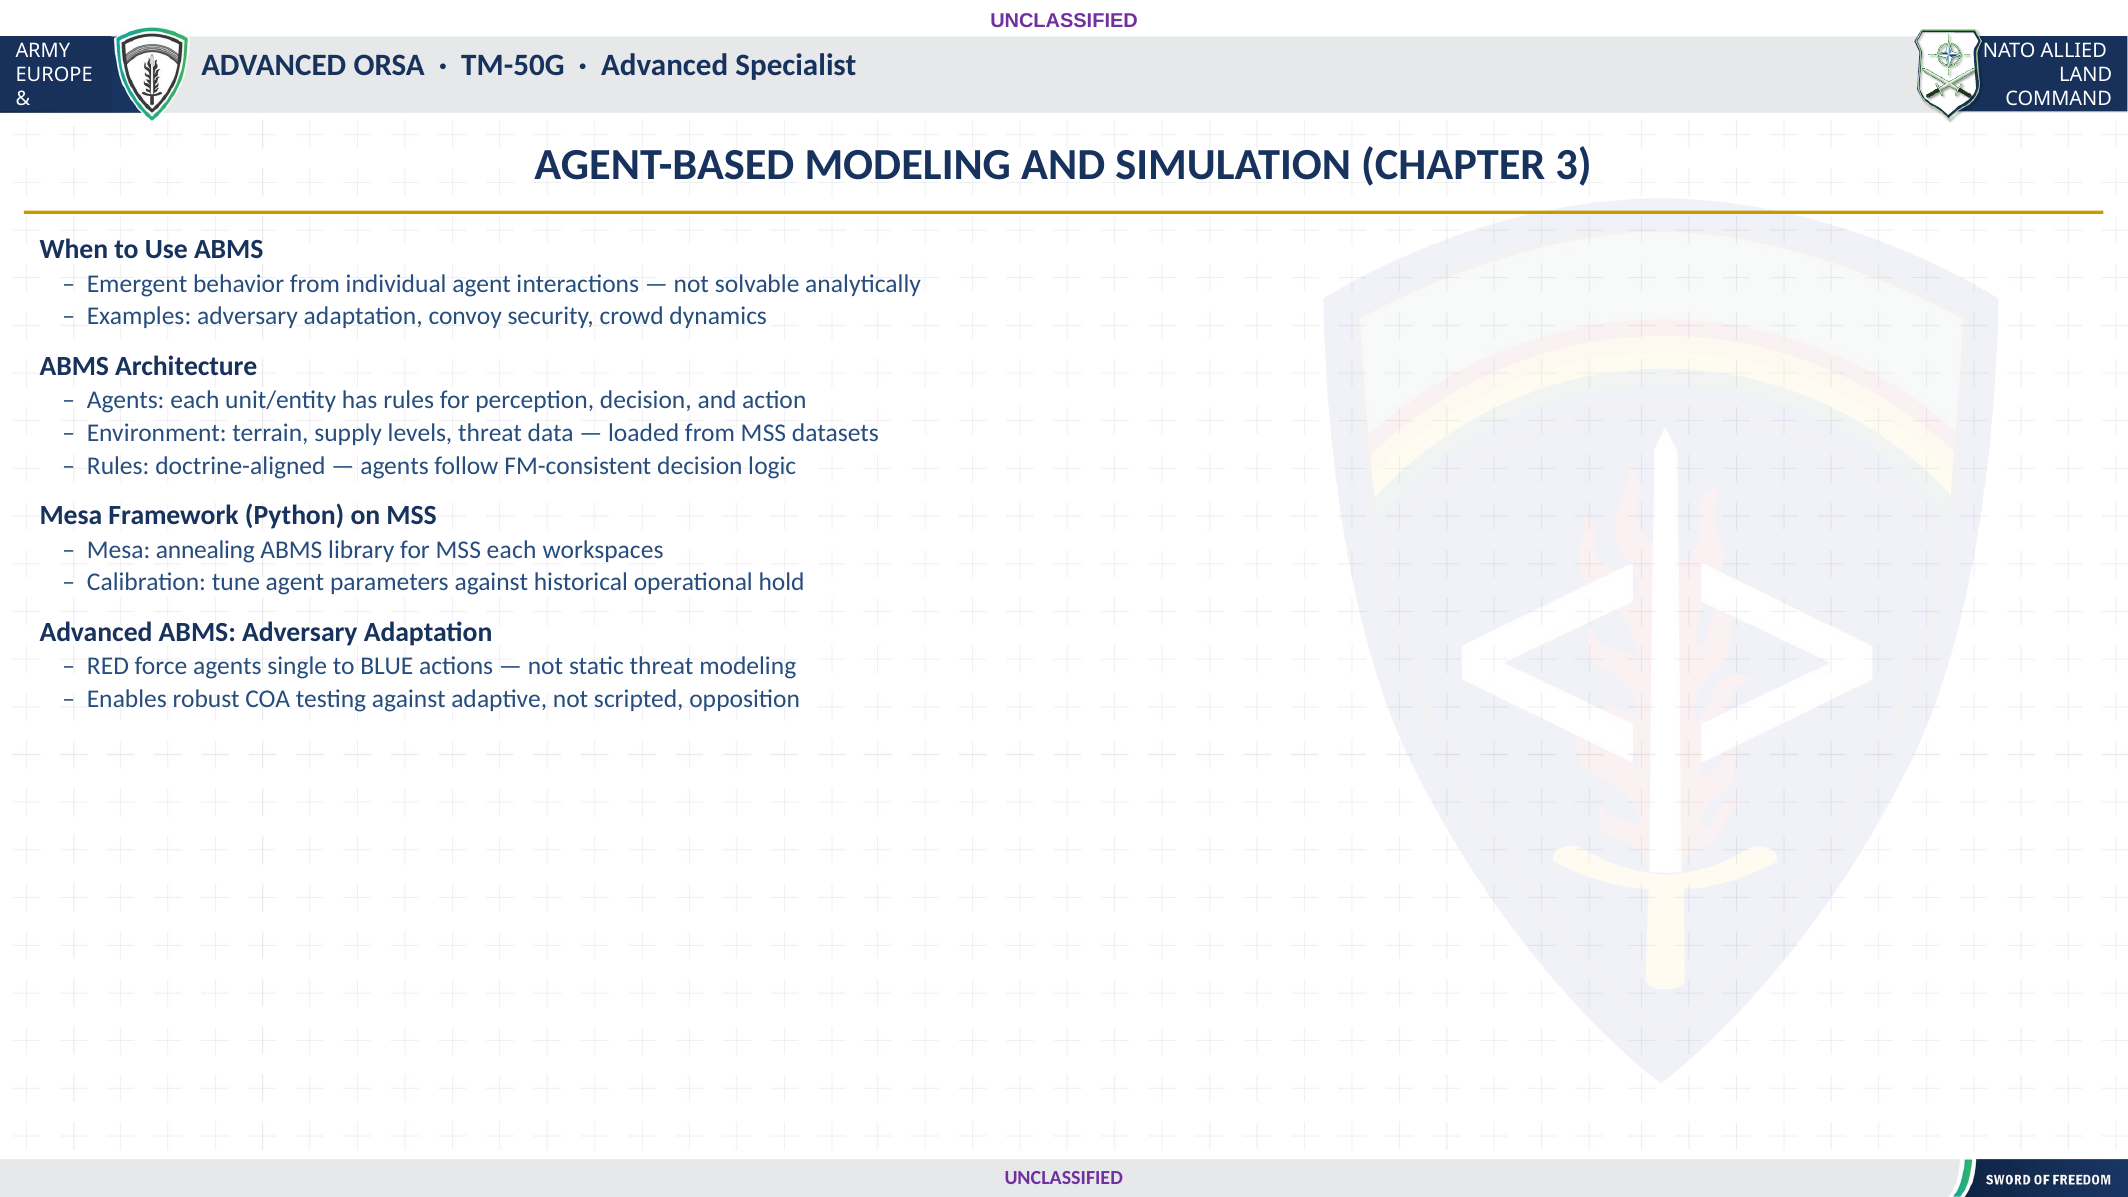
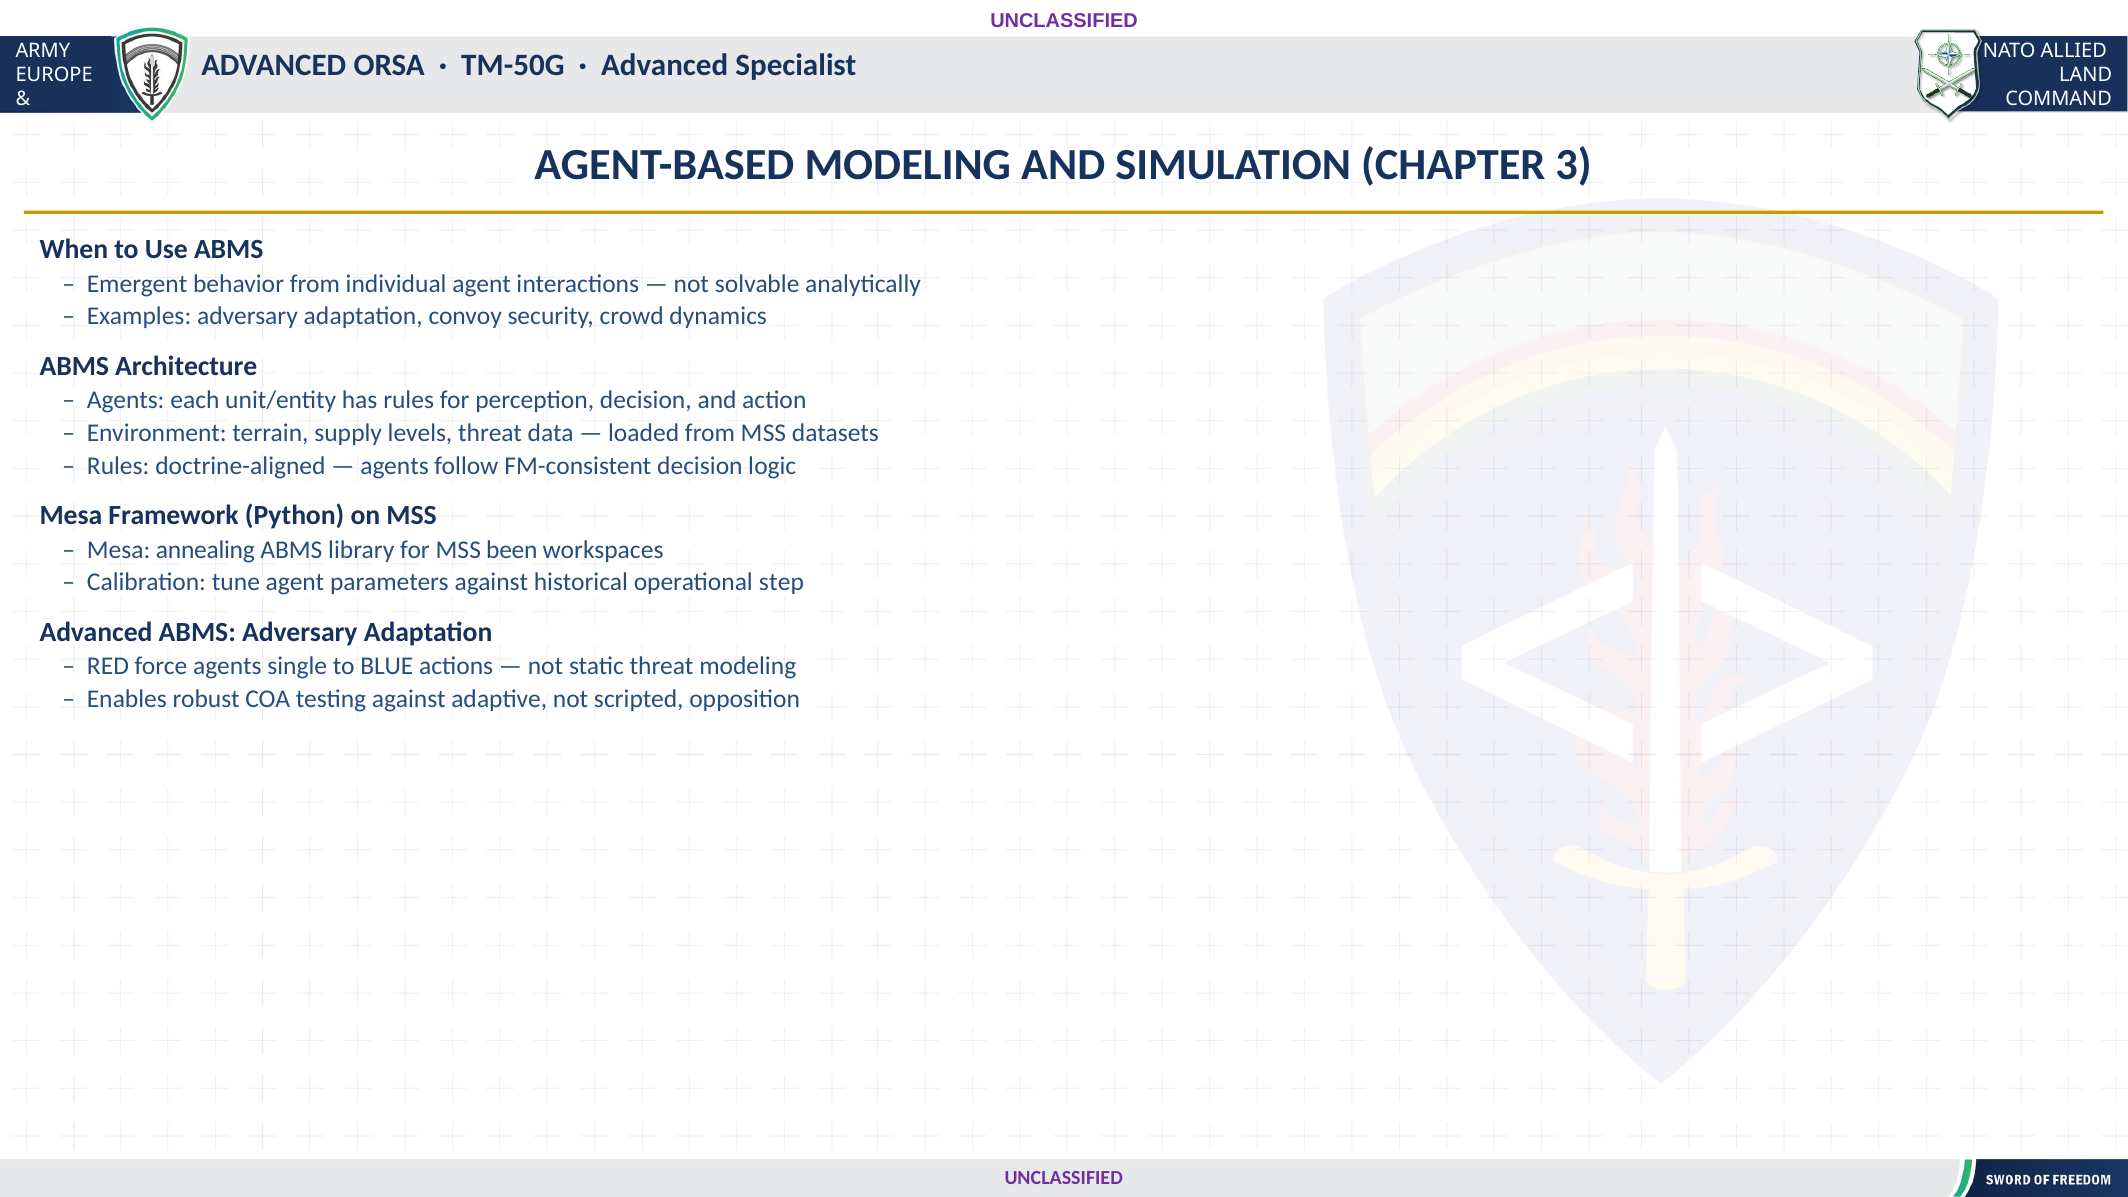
MSS each: each -> been
hold: hold -> step
